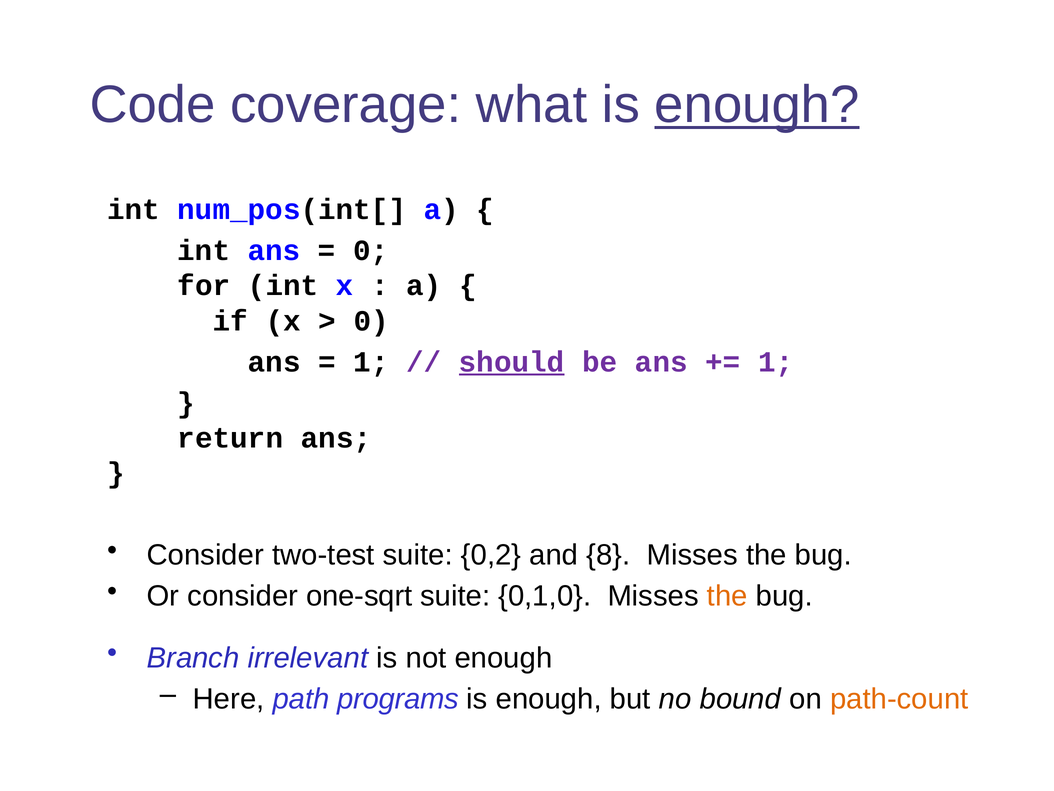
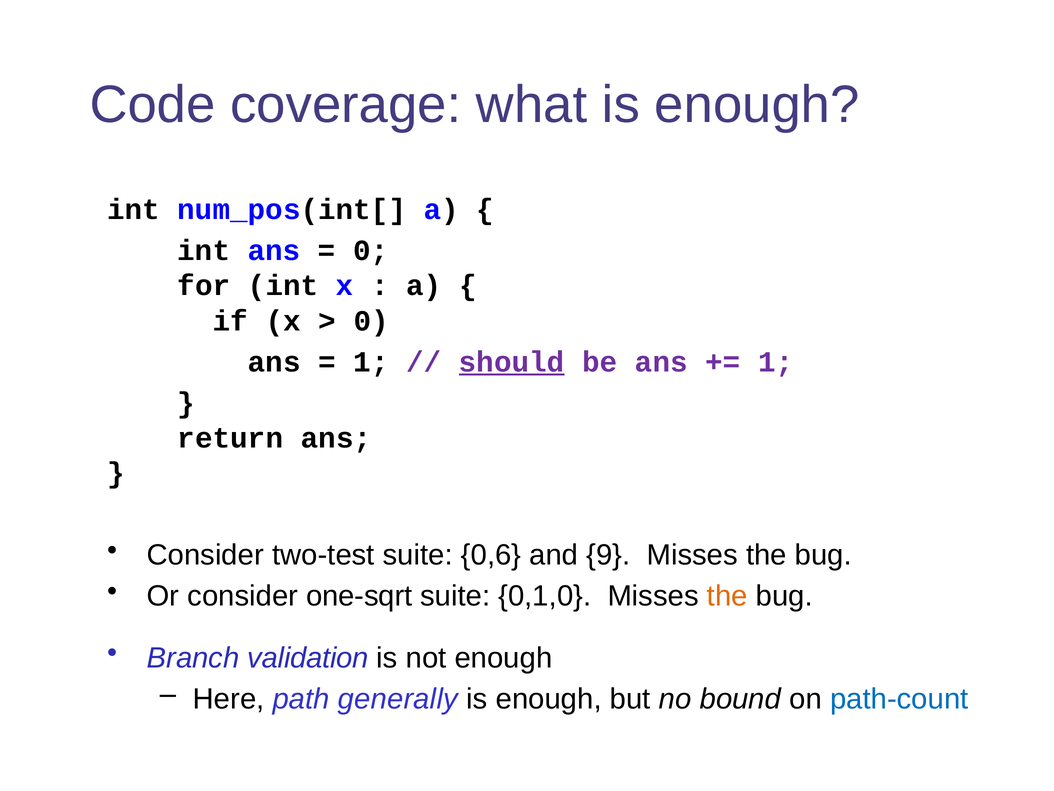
enough at (757, 105) underline: present -> none
0,2: 0,2 -> 0,6
8: 8 -> 9
irrelevant: irrelevant -> validation
programs: programs -> generally
path-count colour: orange -> blue
